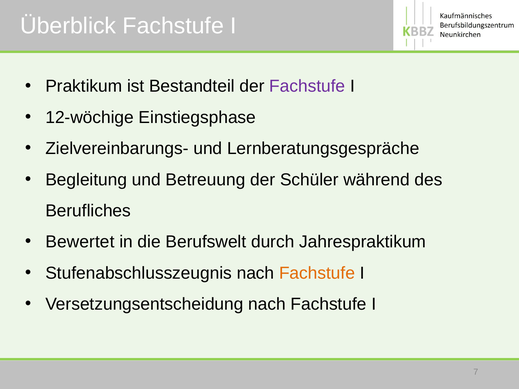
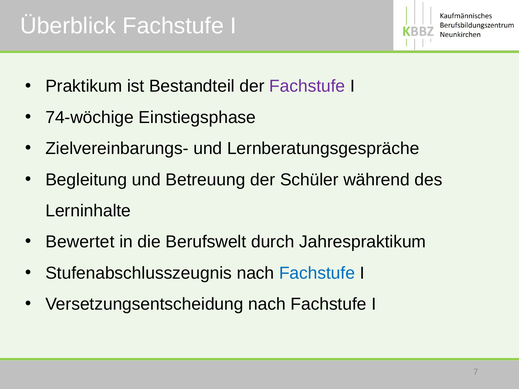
12-wöchige: 12-wöchige -> 74-wöchige
Berufliches: Berufliches -> Lerninhalte
Fachstufe at (317, 273) colour: orange -> blue
